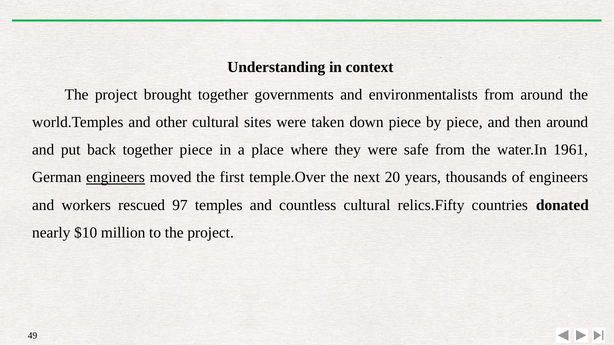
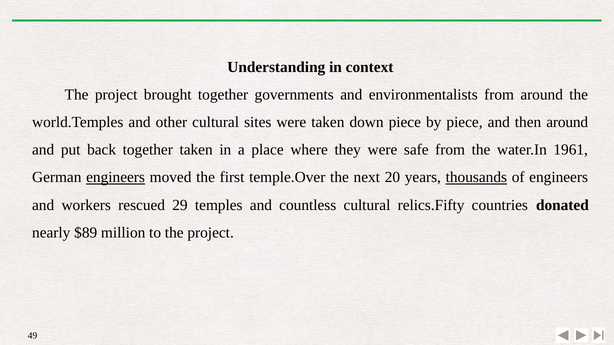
together piece: piece -> taken
thousands underline: none -> present
97: 97 -> 29
$10: $10 -> $89
